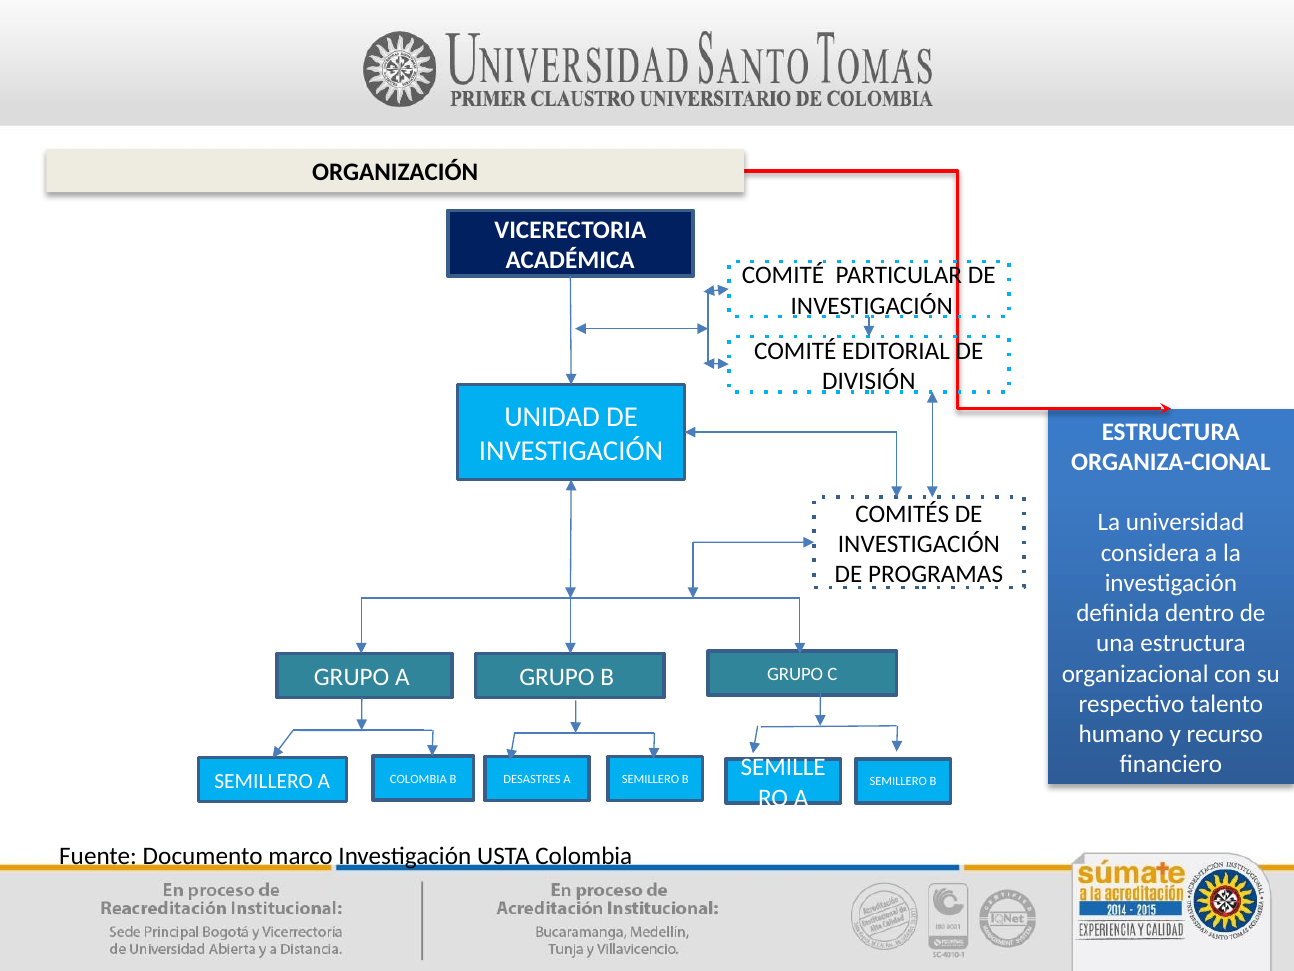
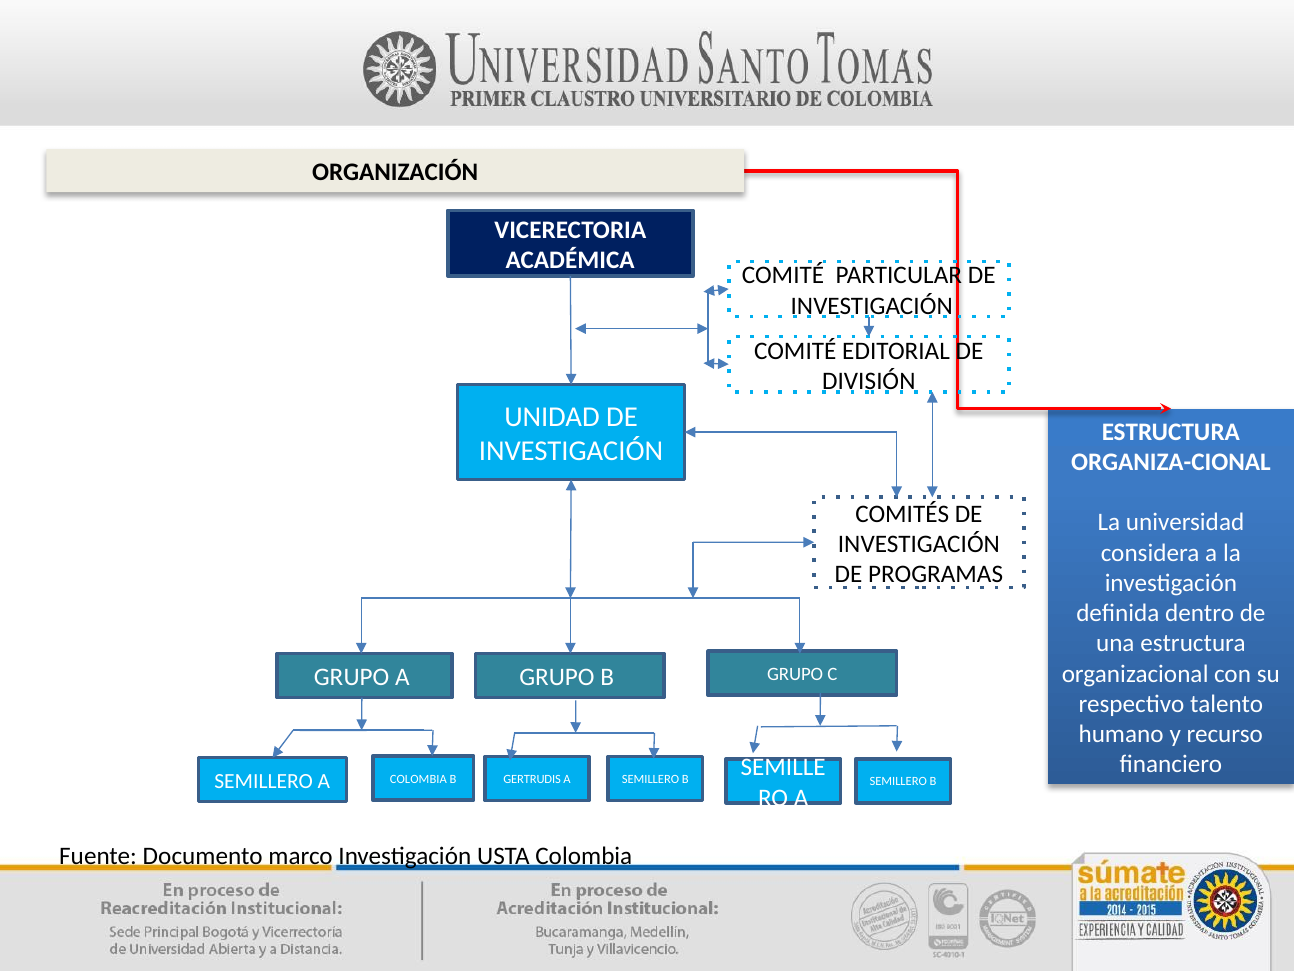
DESASTRES: DESASTRES -> GERTRUDIS
